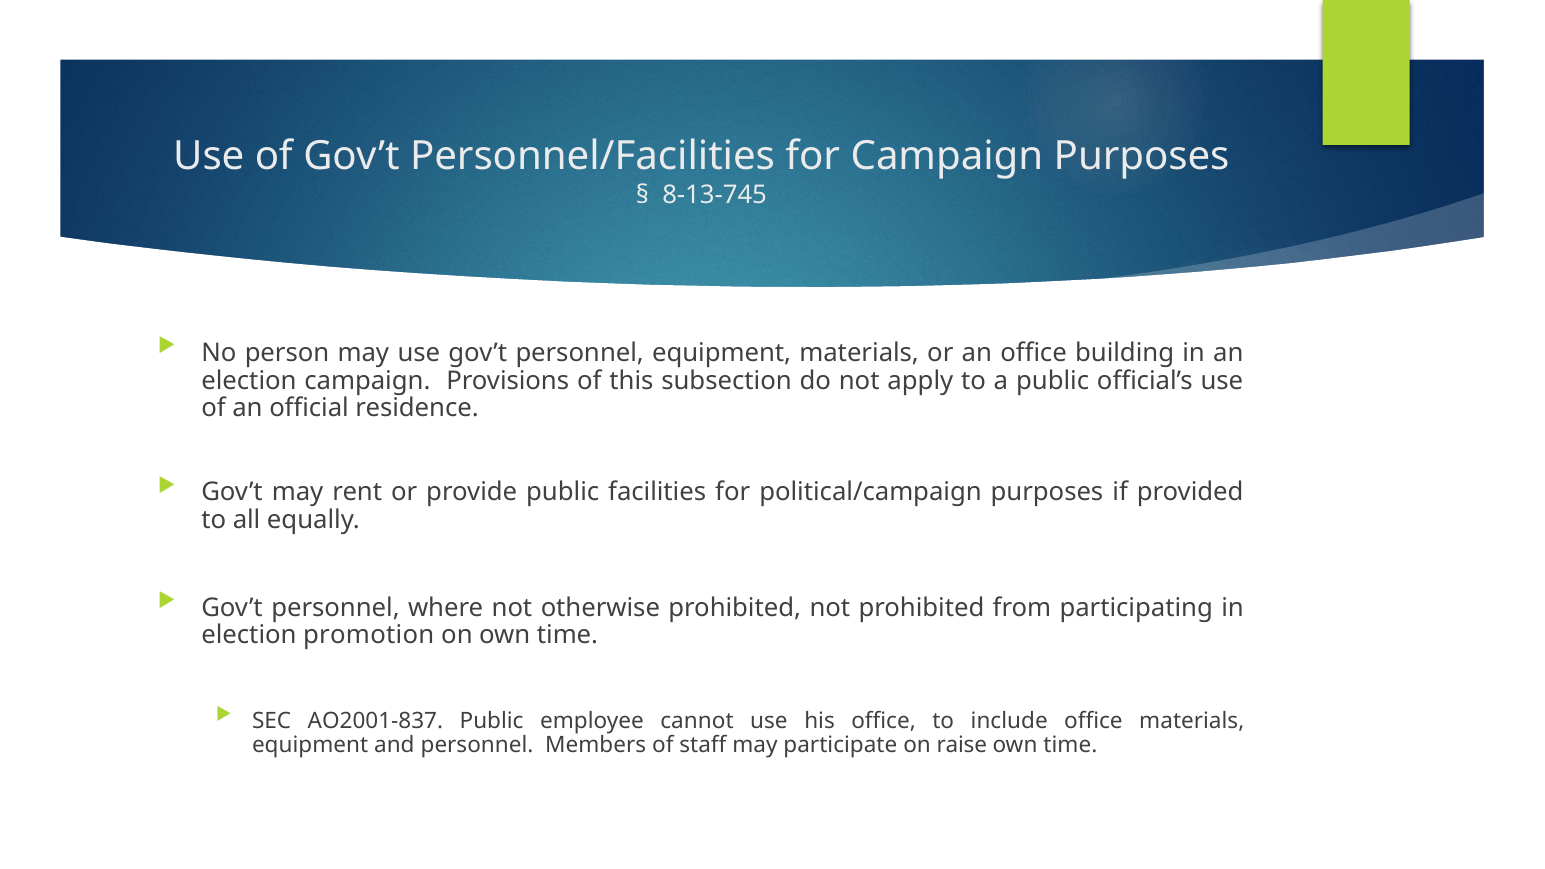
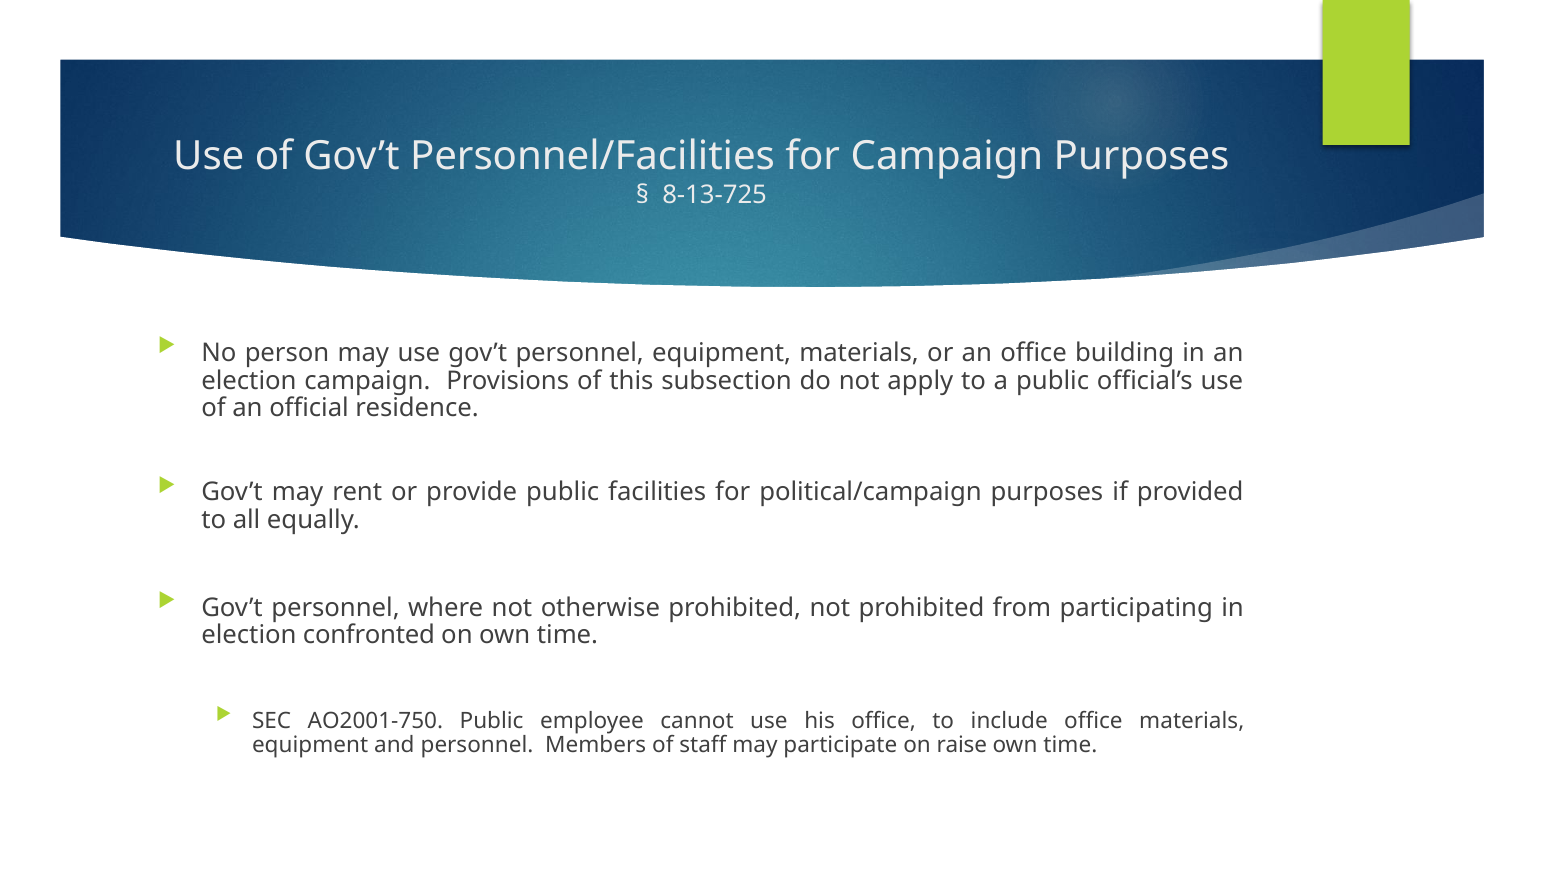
8-13-745: 8-13-745 -> 8-13-725
promotion: promotion -> confronted
AO2001-837: AO2001-837 -> AO2001-750
